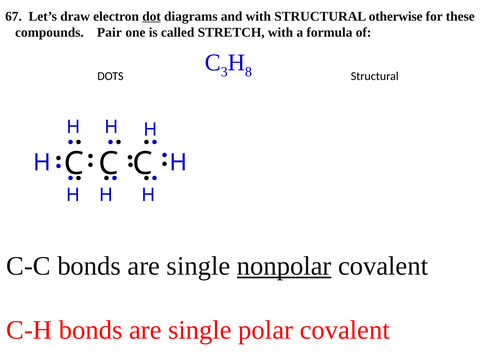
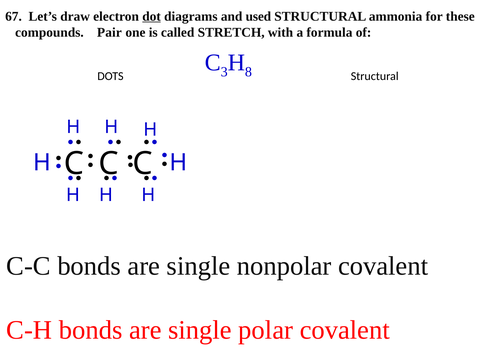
and with: with -> used
otherwise: otherwise -> ammonia
nonpolar underline: present -> none
